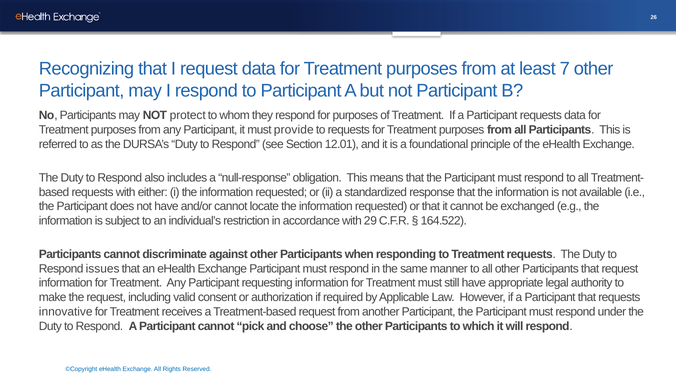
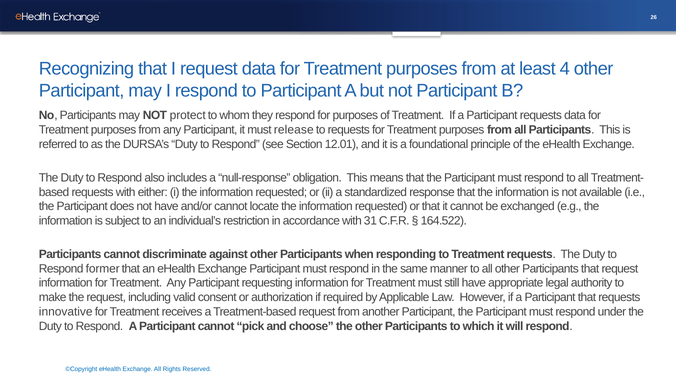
7: 7 -> 4
provide: provide -> release
29: 29 -> 31
issues: issues -> former
